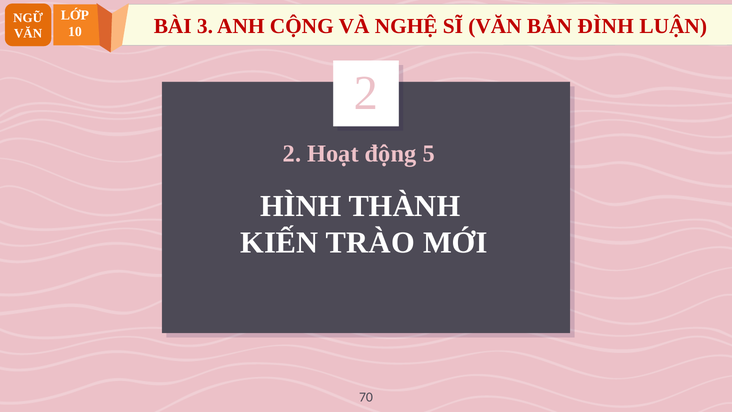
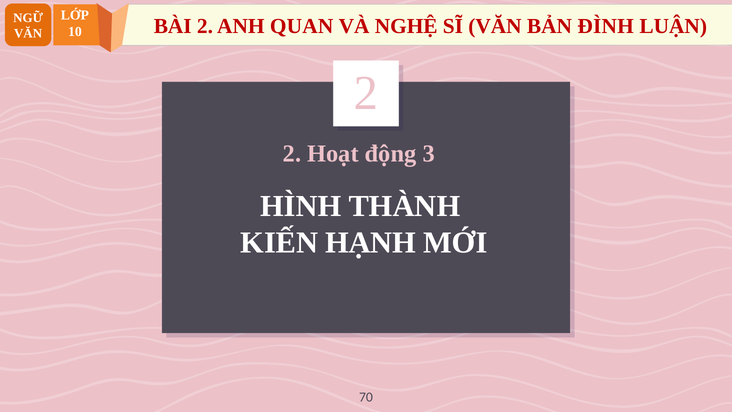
BÀI 3: 3 -> 2
CỘNG: CỘNG -> QUAN
5: 5 -> 3
TRÀO: TRÀO -> HẠNH
